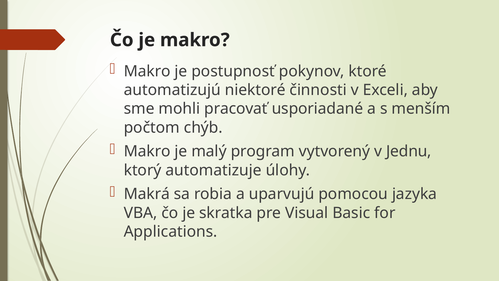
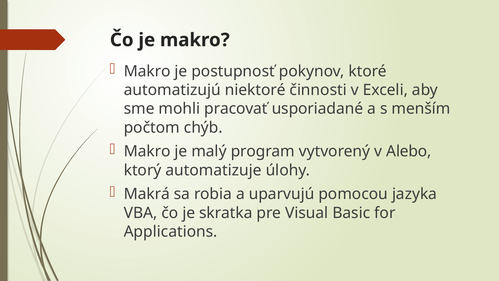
Jednu: Jednu -> Alebo
